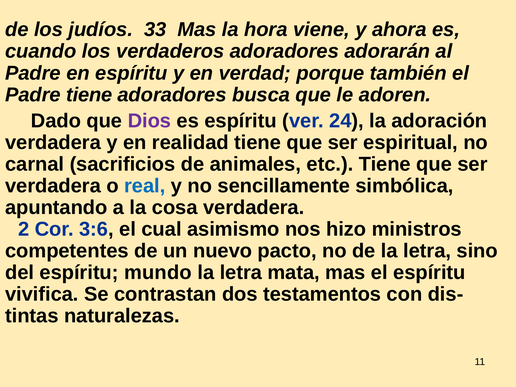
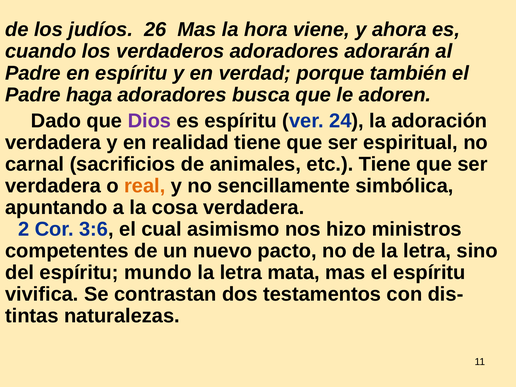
33: 33 -> 26
Padre tiene: tiene -> haga
real colour: blue -> orange
